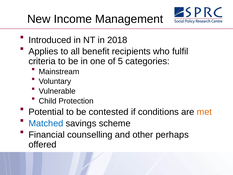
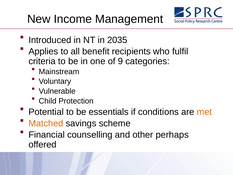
2018: 2018 -> 2035
5: 5 -> 9
contested: contested -> essentials
Matched colour: blue -> orange
